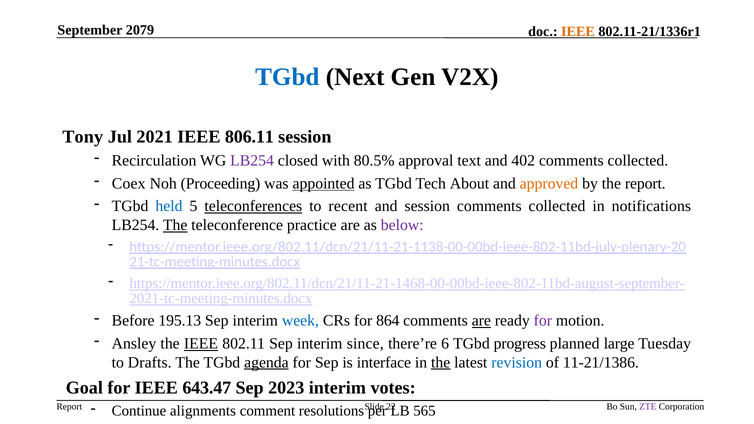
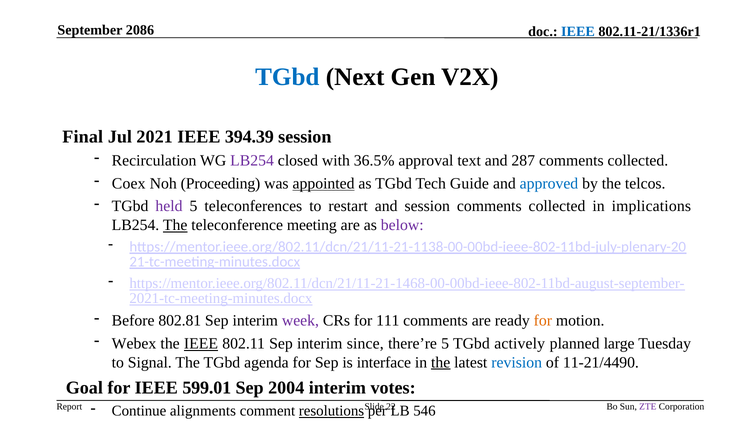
2079: 2079 -> 2086
IEEE at (578, 31) colour: orange -> blue
Tony: Tony -> Final
806.11: 806.11 -> 394.39
80.5%: 80.5% -> 36.5%
402: 402 -> 287
About: About -> Guide
approved colour: orange -> blue
the report: report -> telcos
held colour: blue -> purple
teleconferences underline: present -> none
recent: recent -> restart
notifications: notifications -> implications
practice: practice -> meeting
195.13: 195.13 -> 802.81
week colour: blue -> purple
864: 864 -> 111
are at (481, 321) underline: present -> none
for at (543, 321) colour: purple -> orange
Ansley: Ansley -> Webex
there’re 6: 6 -> 5
progress: progress -> actively
Drafts: Drafts -> Signal
agenda underline: present -> none
11-21/1386: 11-21/1386 -> 11-21/4490
643.47: 643.47 -> 599.01
2023: 2023 -> 2004
resolutions underline: none -> present
565: 565 -> 546
